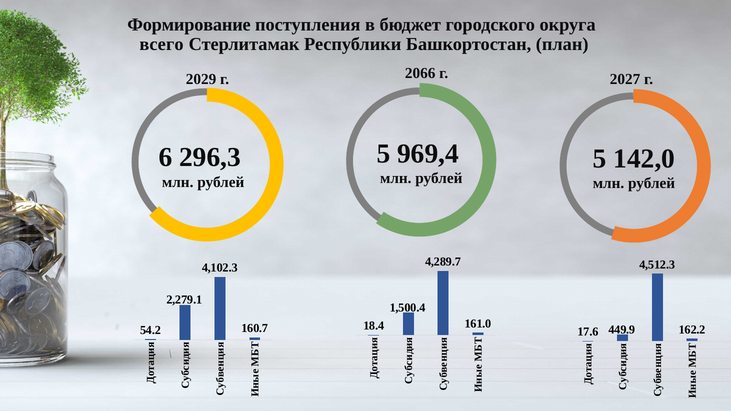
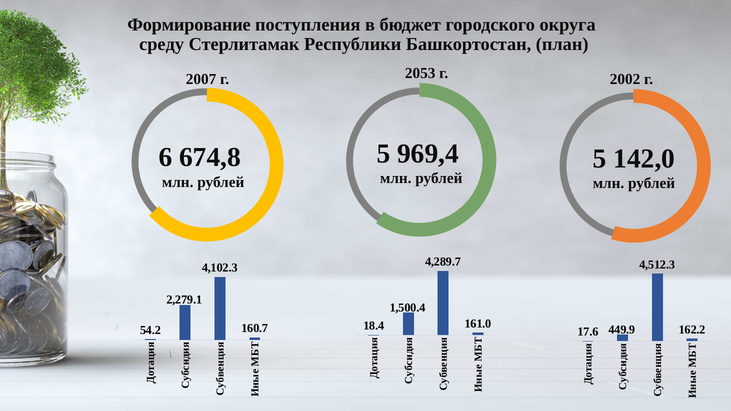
всего: всего -> среду
2066: 2066 -> 2053
2027: 2027 -> 2002
2029: 2029 -> 2007
296,3: 296,3 -> 674,8
